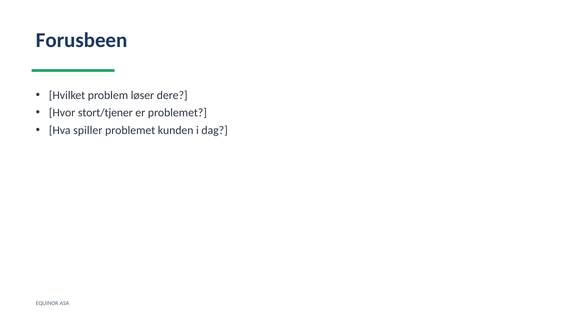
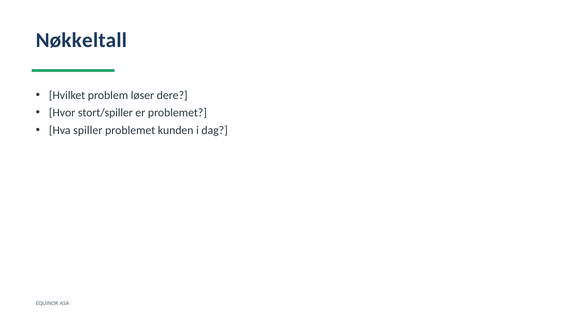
Forusbeen: Forusbeen -> Nøkkeltall
stort/tjener: stort/tjener -> stort/spiller
